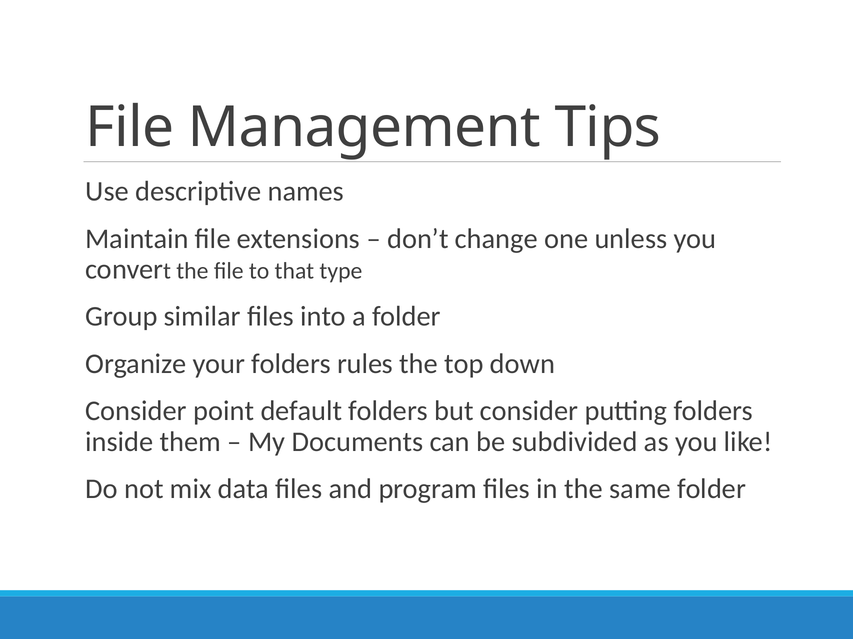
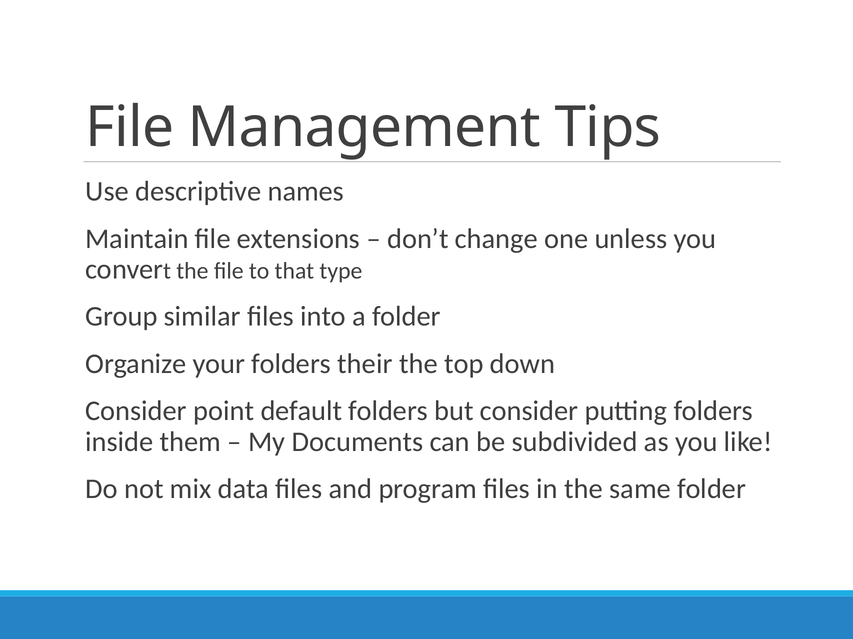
rules: rules -> their
